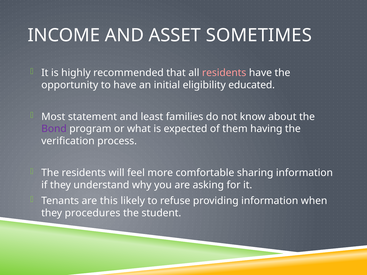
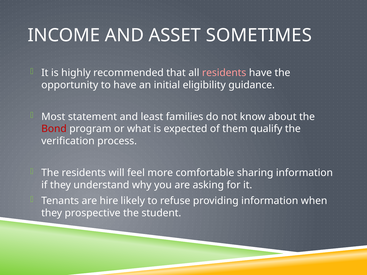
educated: educated -> guidance
Bond colour: purple -> red
having: having -> qualify
this: this -> hire
procedures: procedures -> prospective
